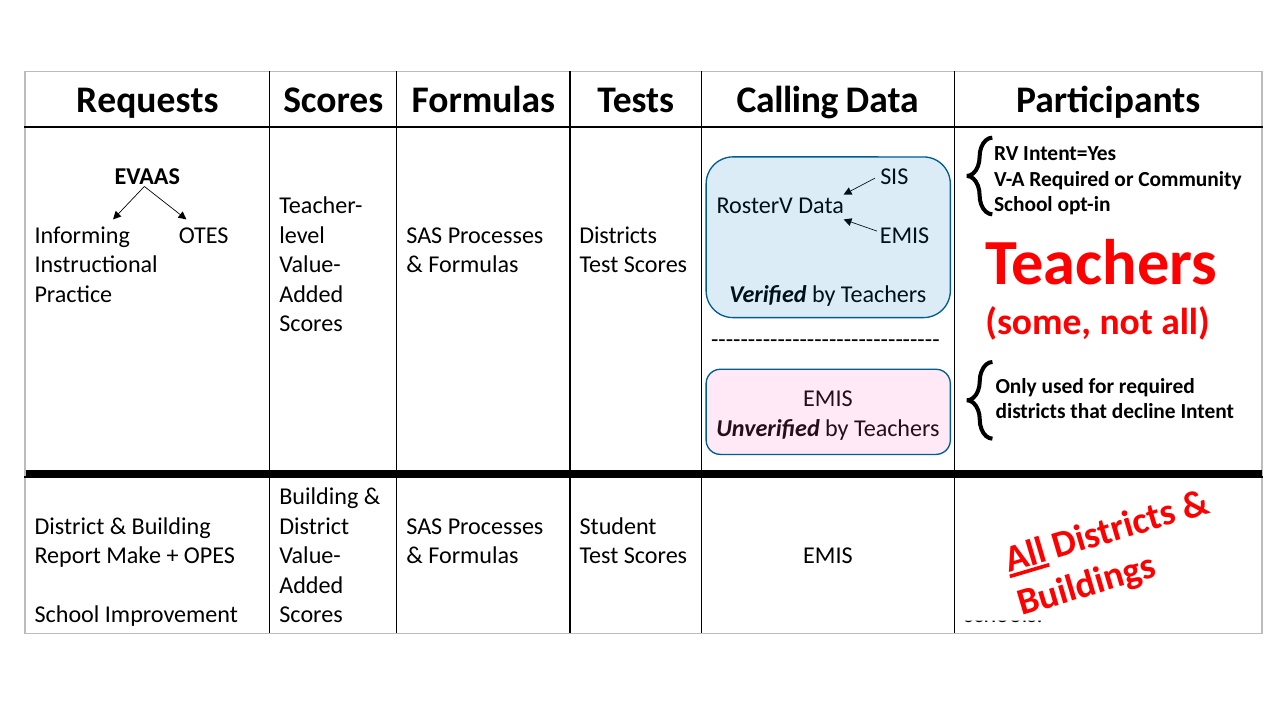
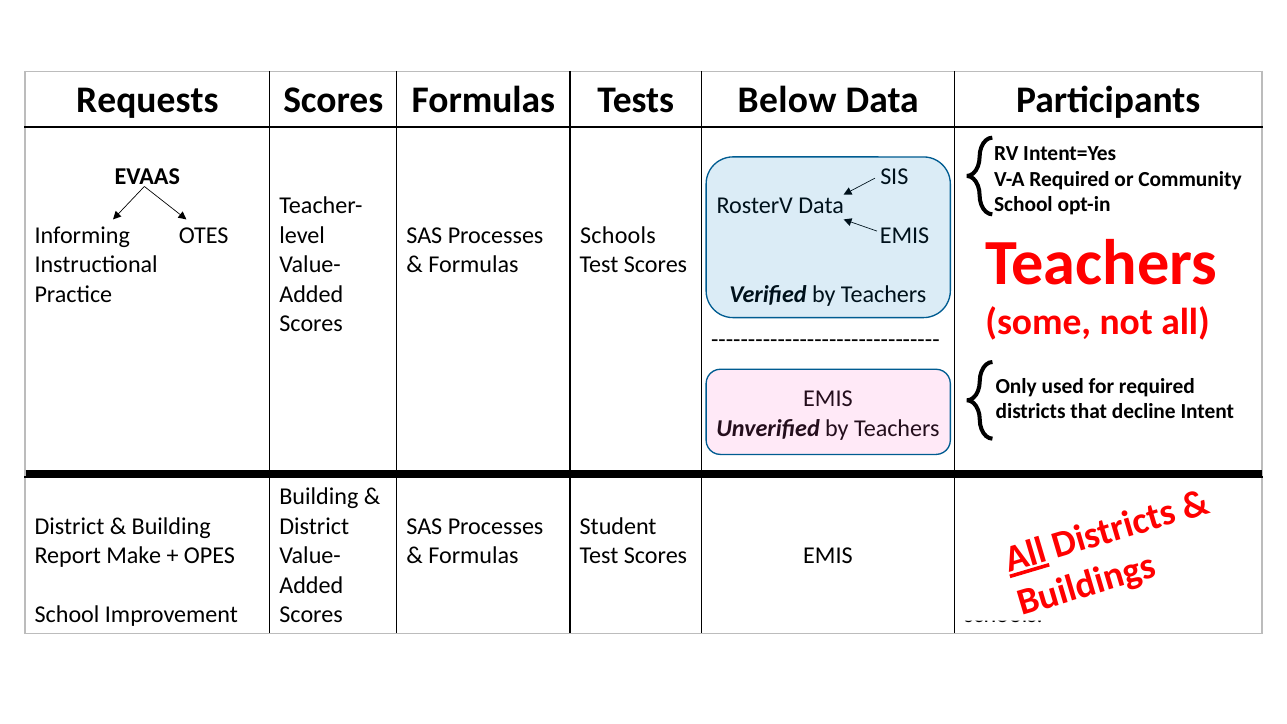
Calling: Calling -> Below
Districts at (618, 235): Districts -> Schools
